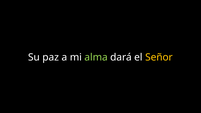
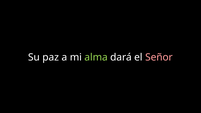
Señor colour: yellow -> pink
